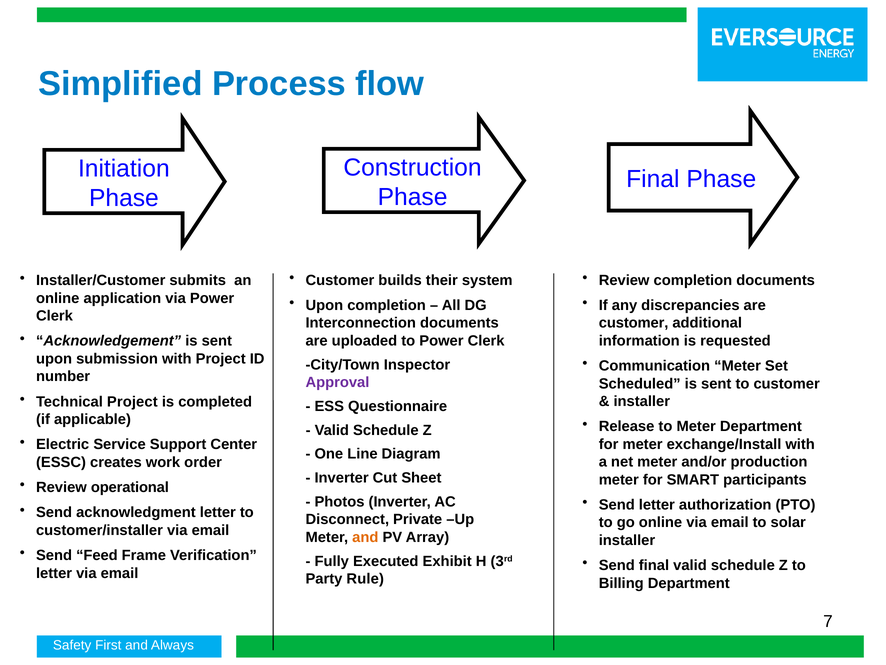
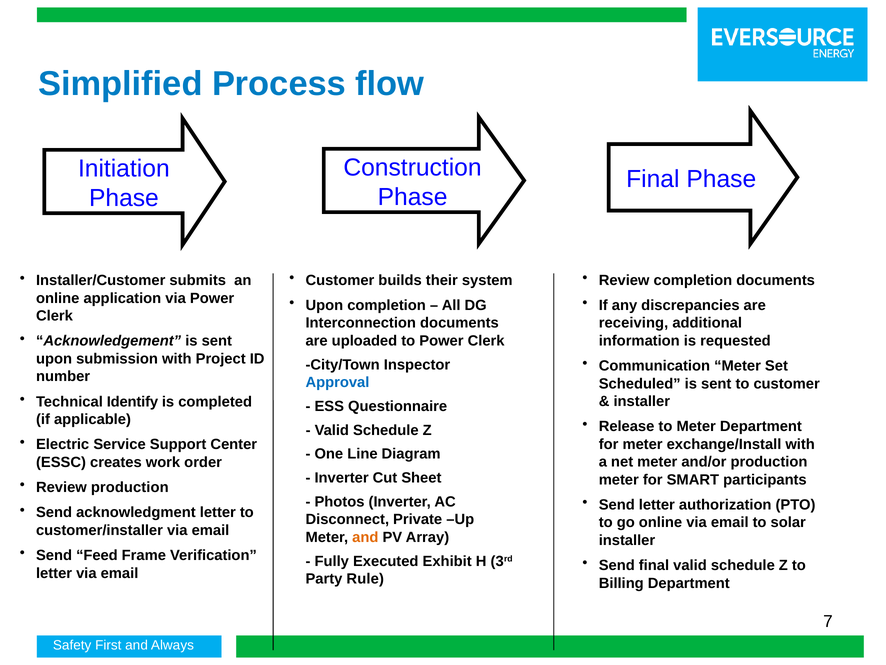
customer at (634, 323): customer -> receiving
Approval colour: purple -> blue
Technical Project: Project -> Identify
Review operational: operational -> production
